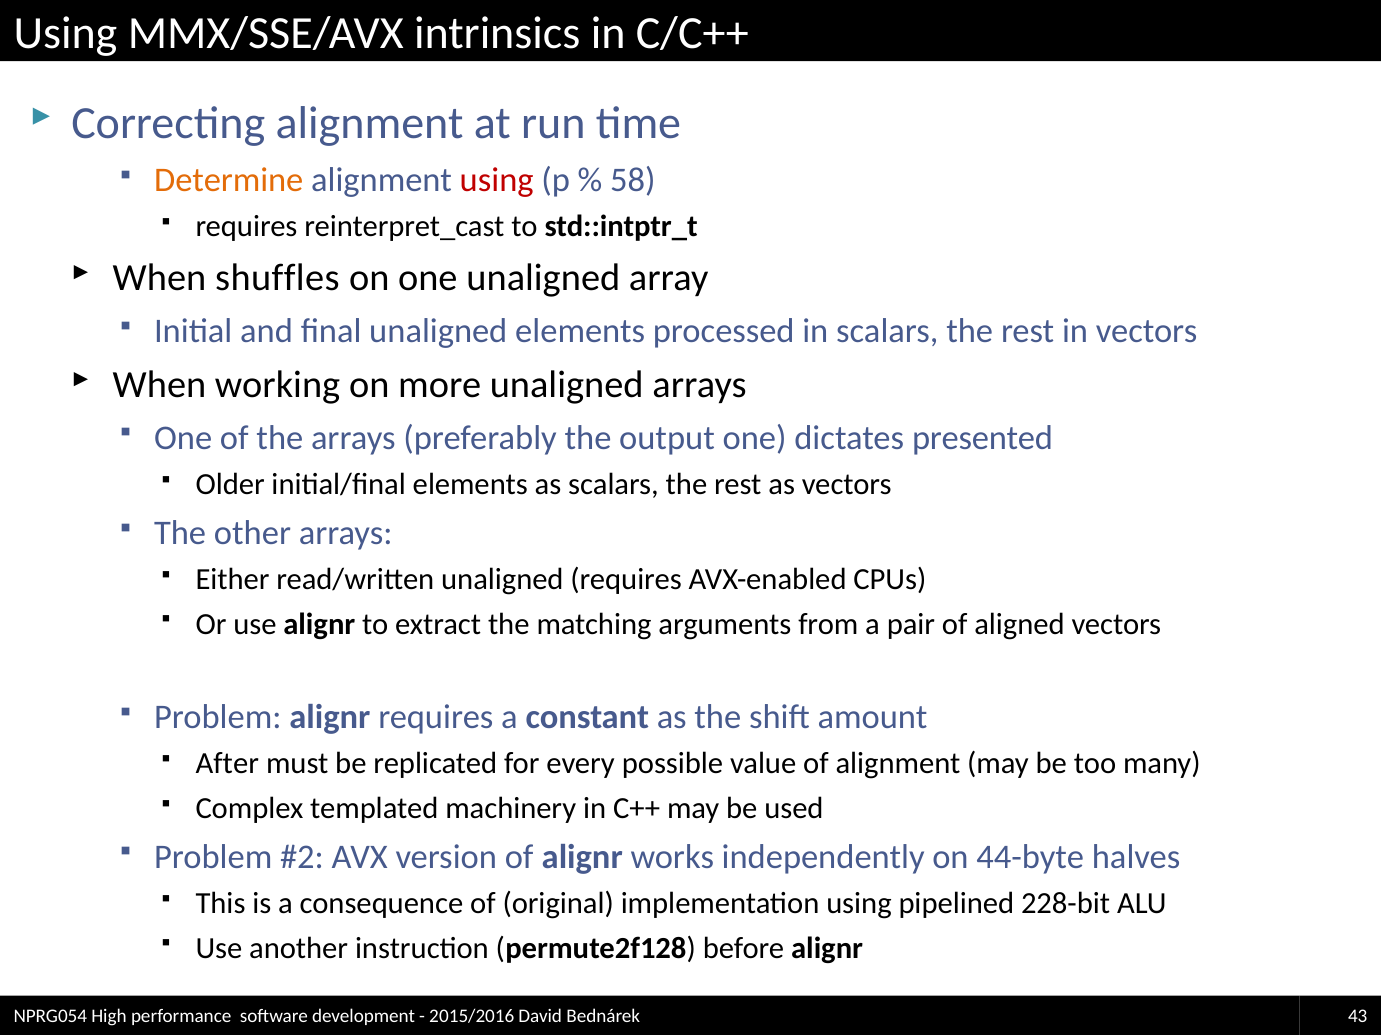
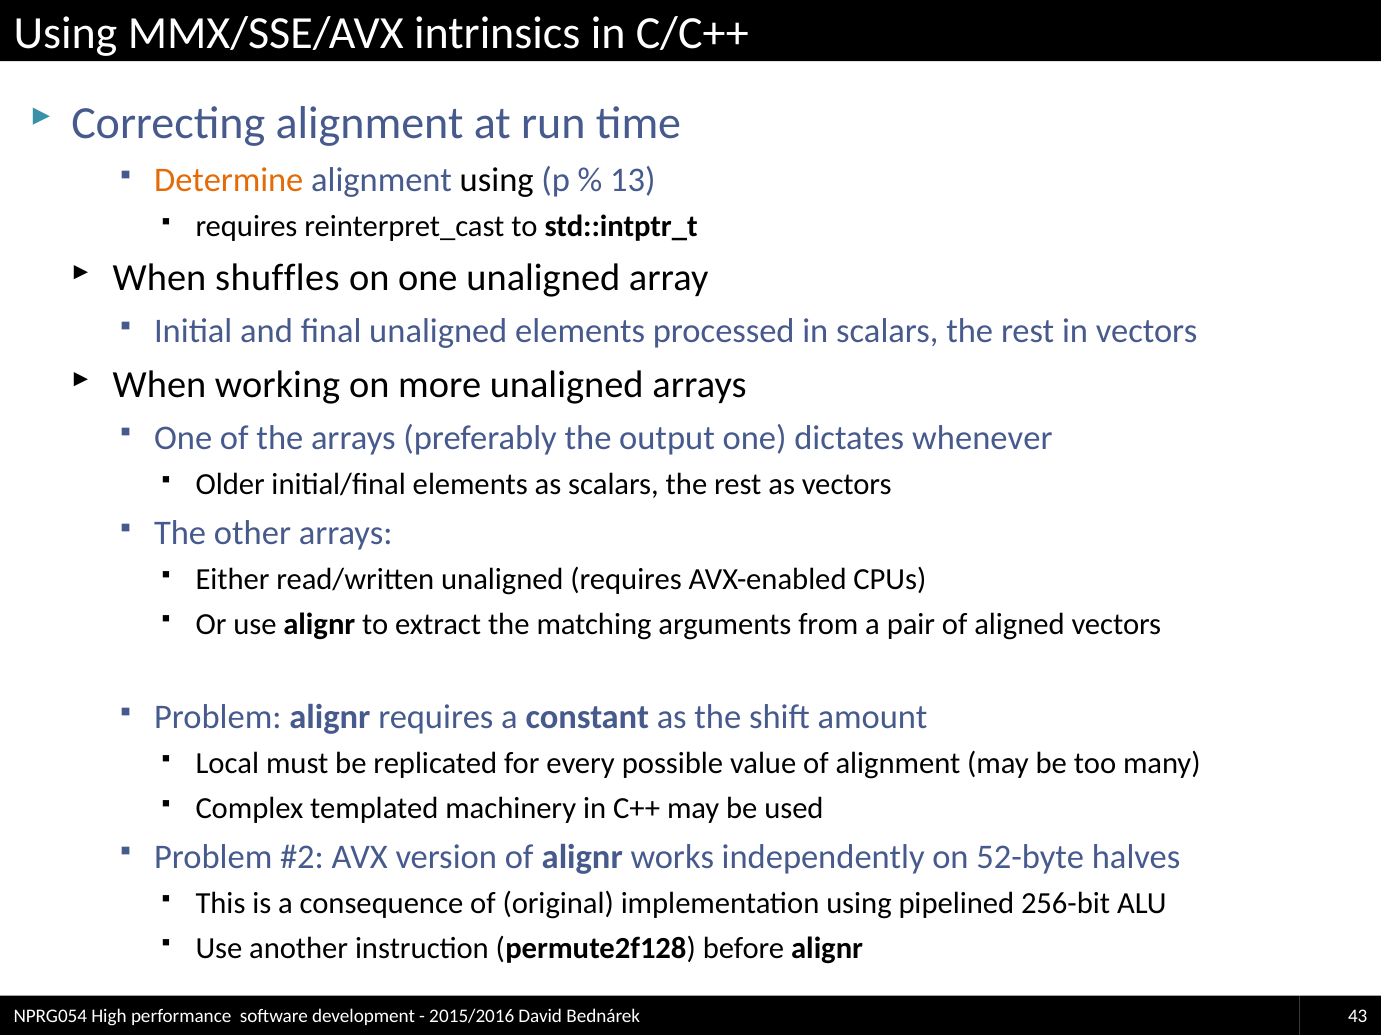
using at (497, 180) colour: red -> black
58: 58 -> 13
presented: presented -> whenever
After: After -> Local
44-byte: 44-byte -> 52-byte
228-bit: 228-bit -> 256-bit
